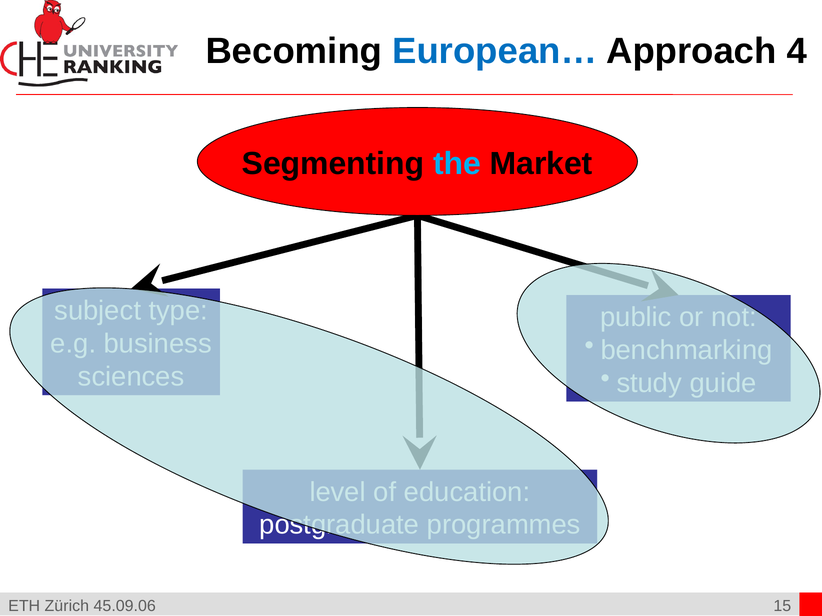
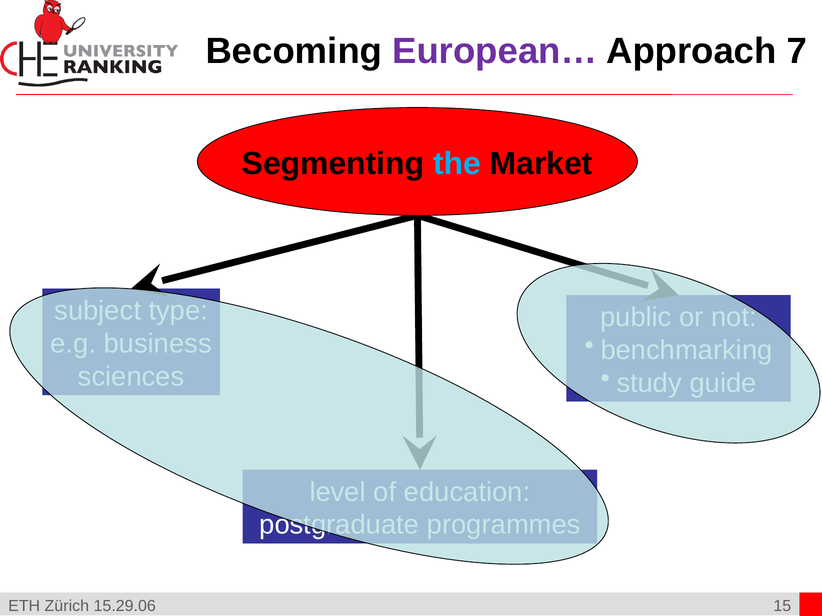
European… colour: blue -> purple
4: 4 -> 7
45.09.06: 45.09.06 -> 15.29.06
